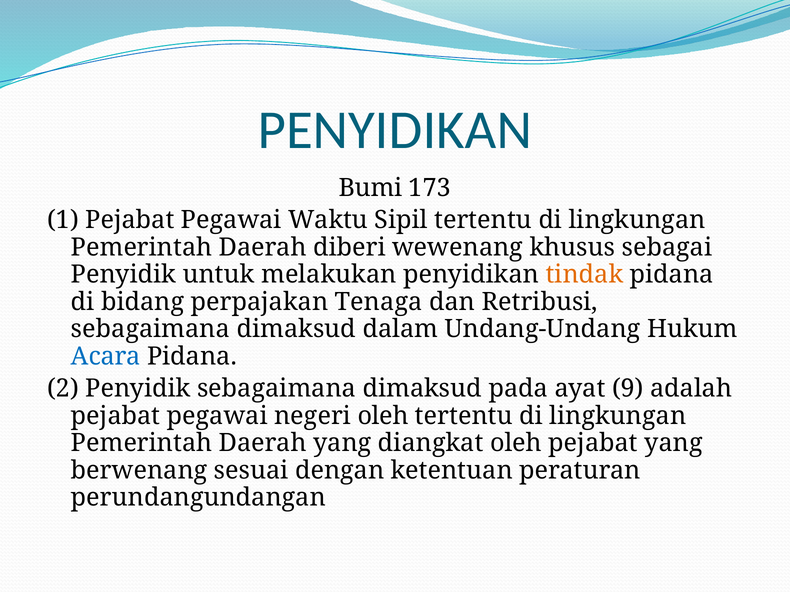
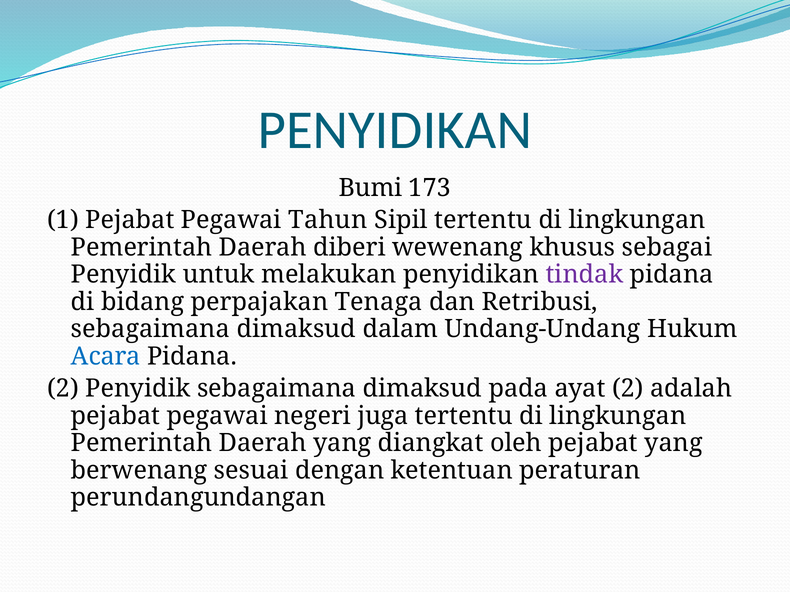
Waktu: Waktu -> Tahun
tindak colour: orange -> purple
ayat 9: 9 -> 2
negeri oleh: oleh -> juga
